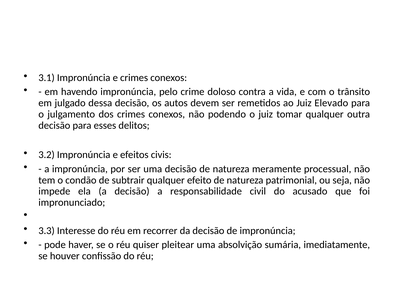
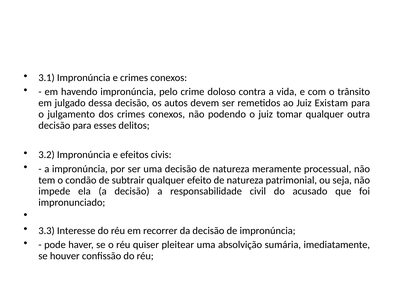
Elevado: Elevado -> Existam
